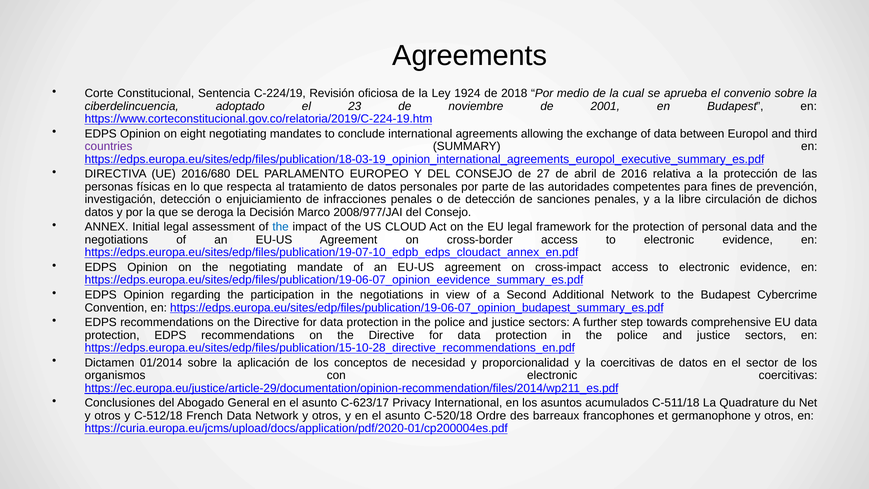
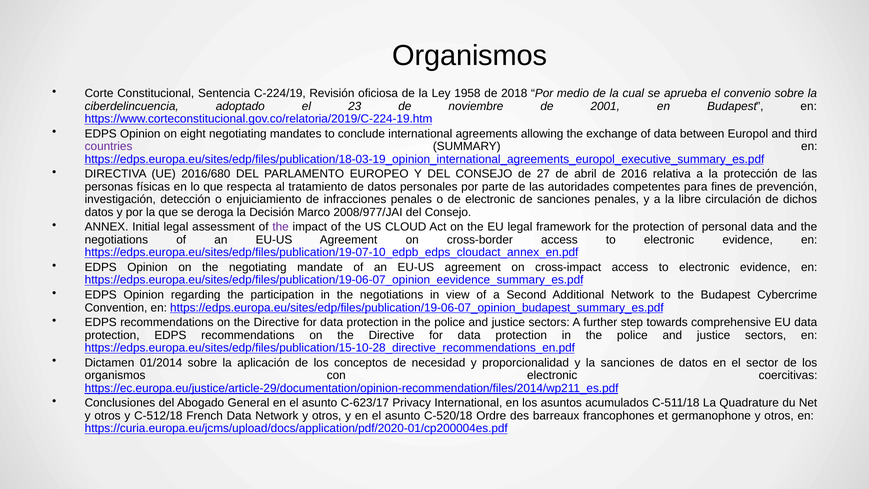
Agreements at (470, 56): Agreements -> Organismos
1924: 1924 -> 1958
de detección: detección -> electronic
the at (281, 227) colour: blue -> purple
la coercitivas: coercitivas -> sanciones
